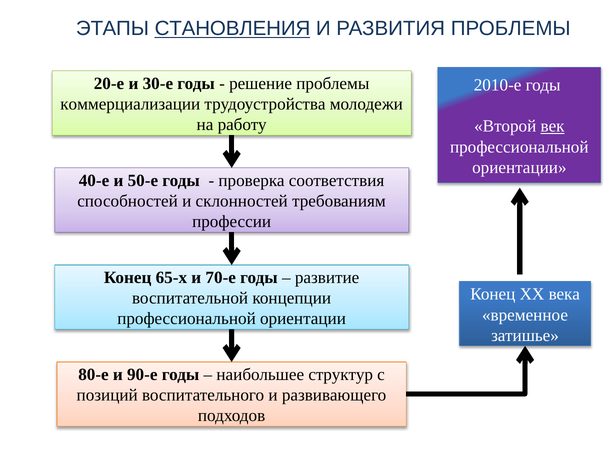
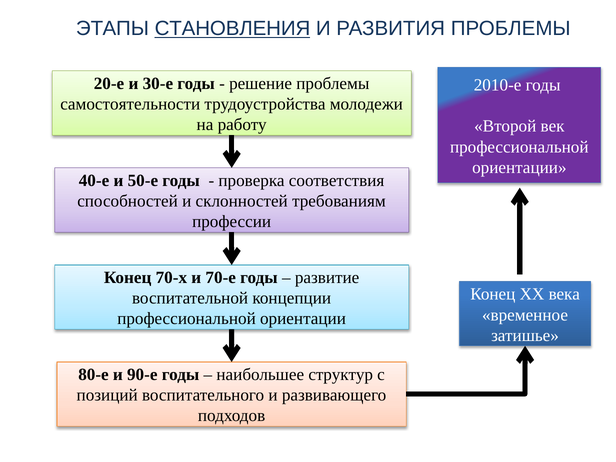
коммерциализации: коммерциализации -> самостоятельности
век underline: present -> none
65-х: 65-х -> 70-х
